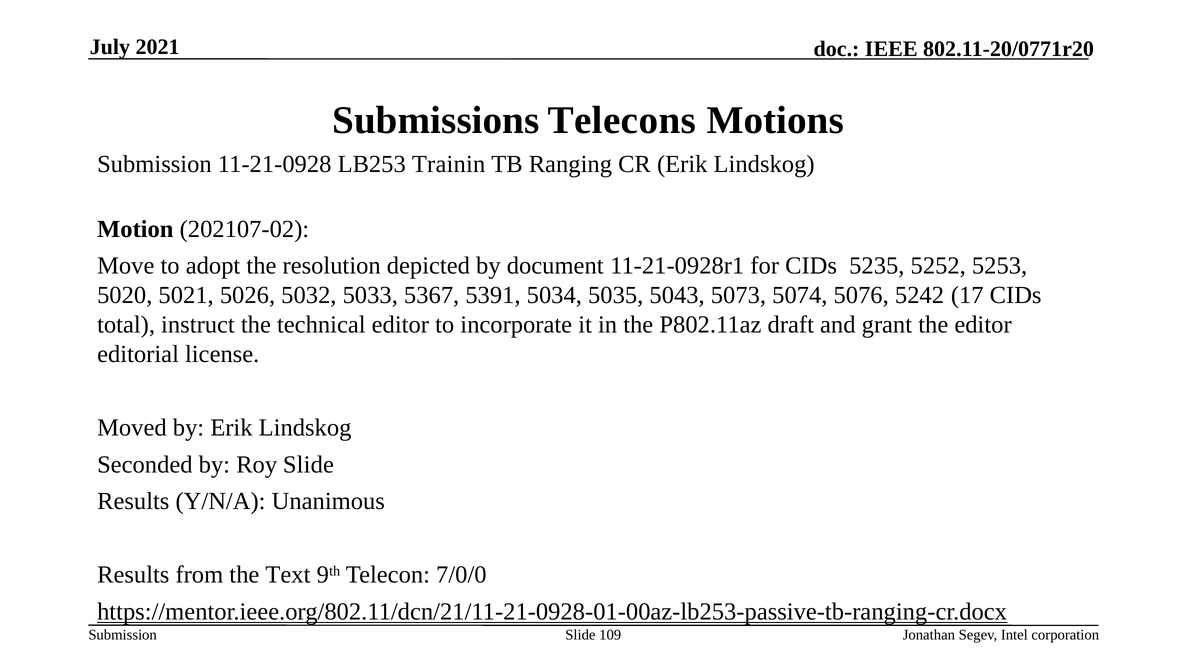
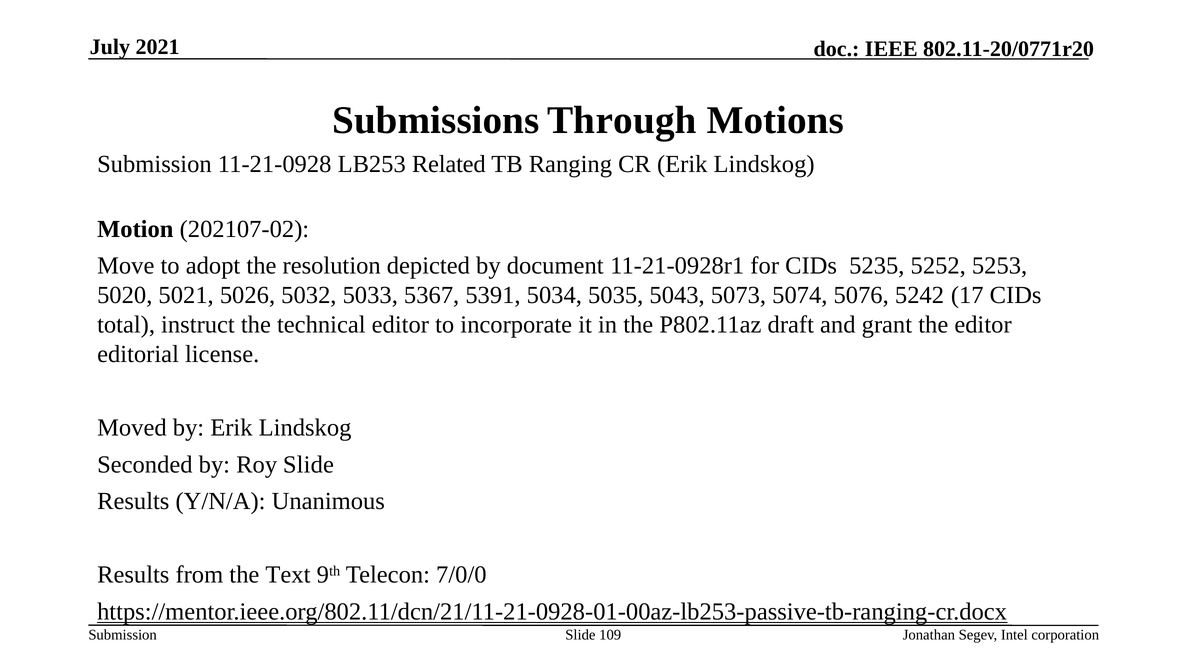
Telecons: Telecons -> Through
Trainin: Trainin -> Related
